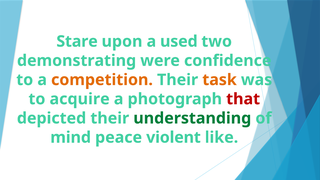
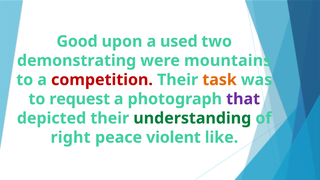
Stare: Stare -> Good
confidence: confidence -> mountains
competition colour: orange -> red
acquire: acquire -> request
that colour: red -> purple
mind: mind -> right
